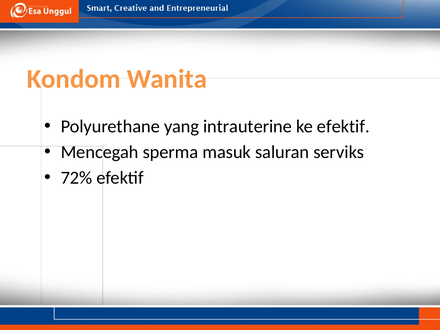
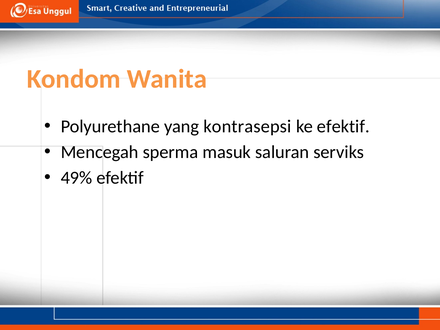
intrauterine: intrauterine -> kontrasepsi
72%: 72% -> 49%
